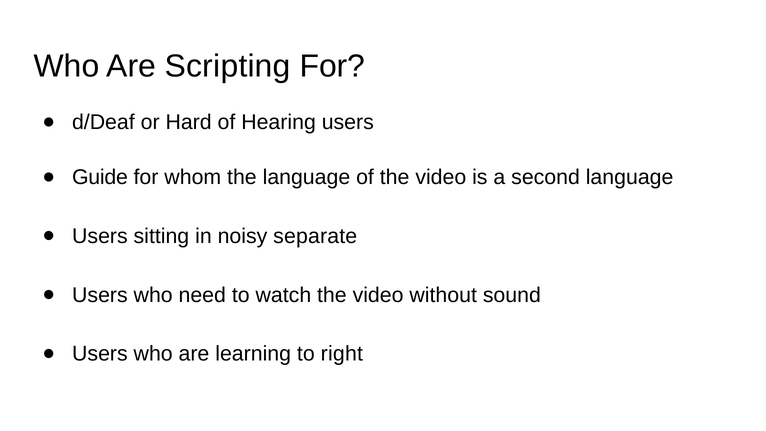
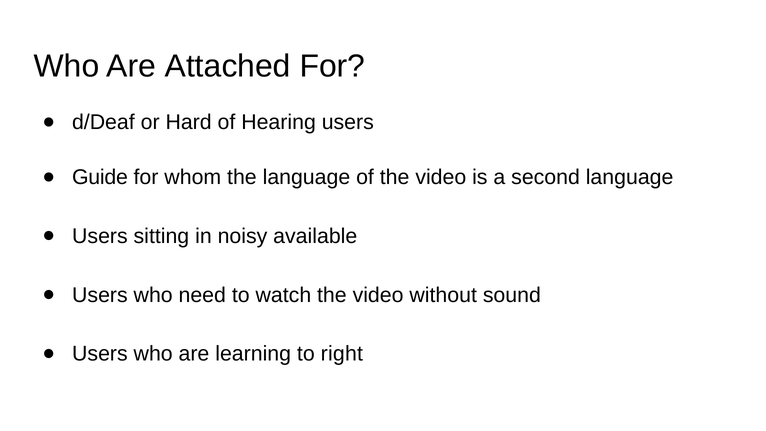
Scripting: Scripting -> Attached
separate: separate -> available
